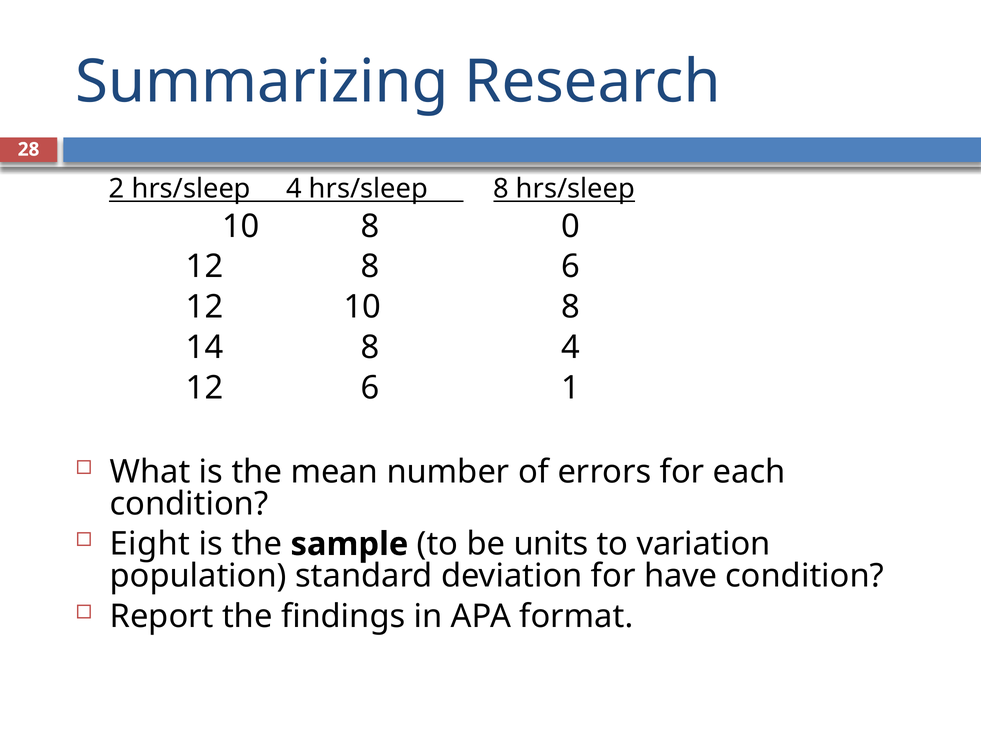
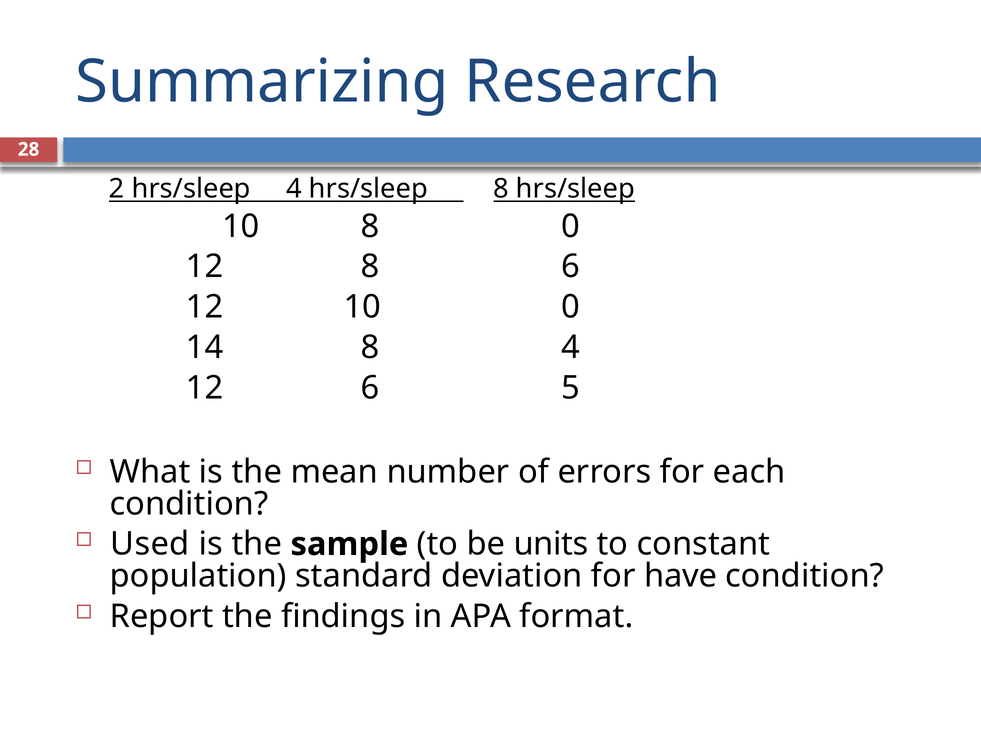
12 10 8: 8 -> 0
1: 1 -> 5
Eight: Eight -> Used
variation: variation -> constant
